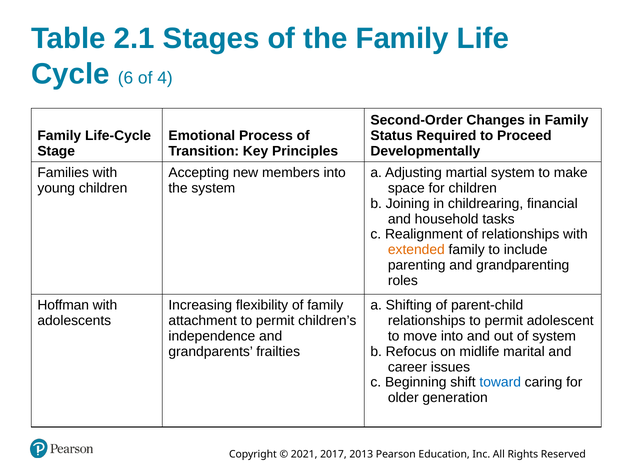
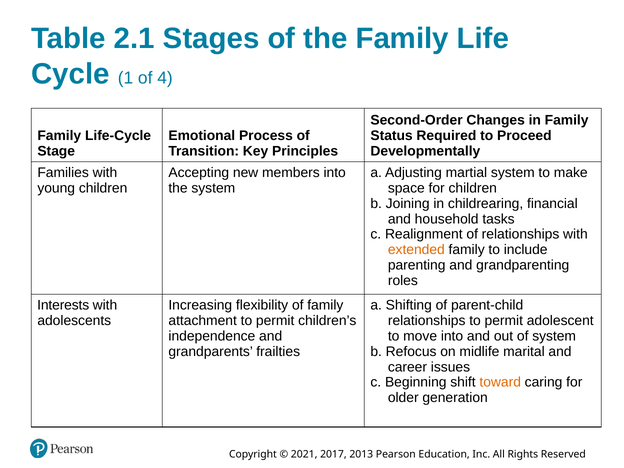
6: 6 -> 1
Hoffman: Hoffman -> Interests
toward colour: blue -> orange
